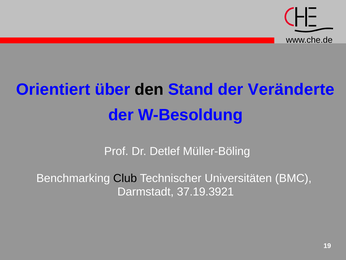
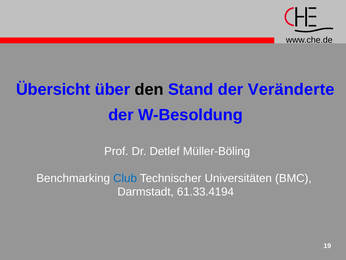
Orientiert: Orientiert -> Übersicht
Club colour: black -> blue
37.19.3921: 37.19.3921 -> 61.33.4194
